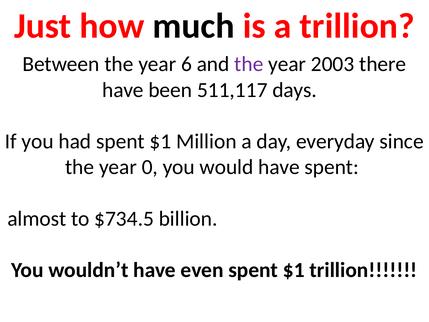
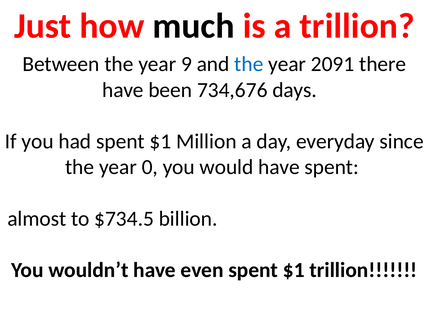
6: 6 -> 9
the at (249, 64) colour: purple -> blue
2003: 2003 -> 2091
511,117: 511,117 -> 734,676
